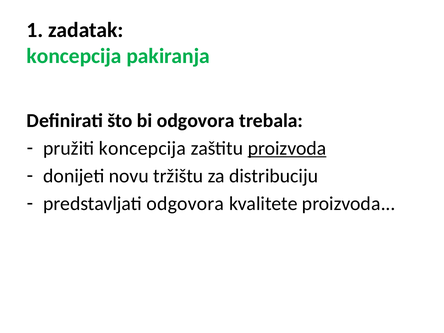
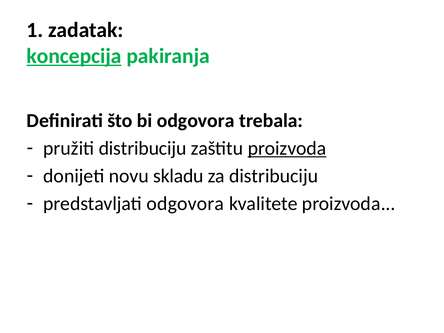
koncepcija at (74, 56) underline: none -> present
pružiti koncepcija: koncepcija -> distribuciju
tržištu: tržištu -> skladu
